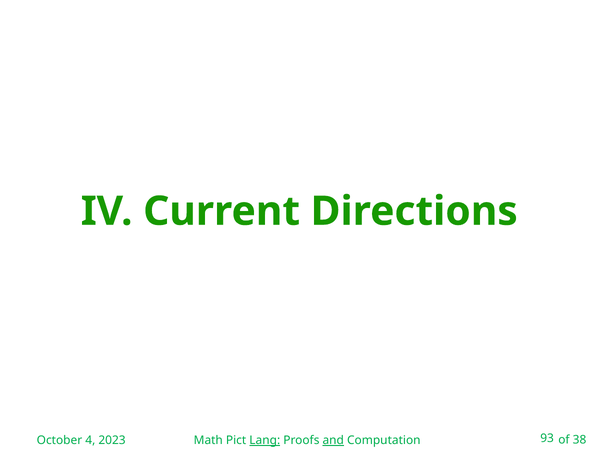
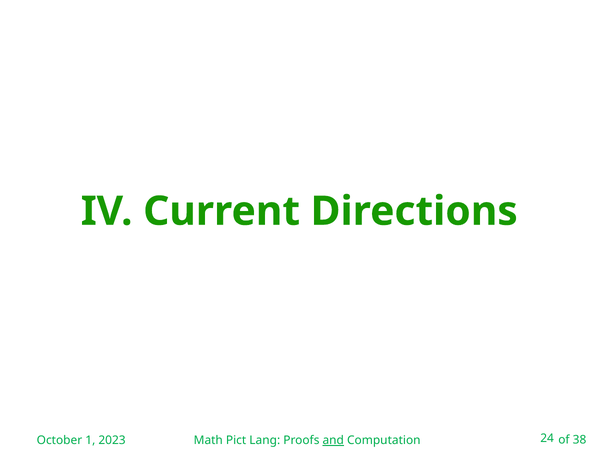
4: 4 -> 1
Lang underline: present -> none
93: 93 -> 24
